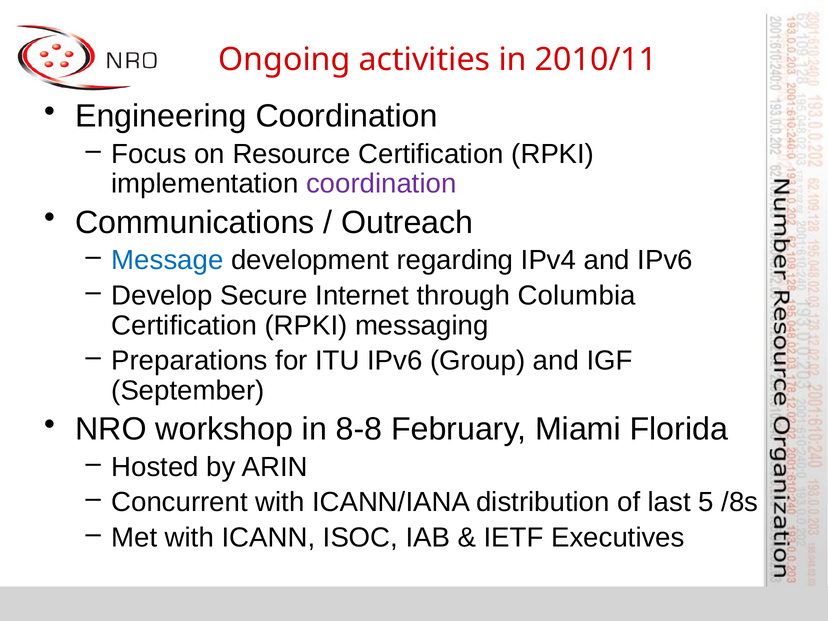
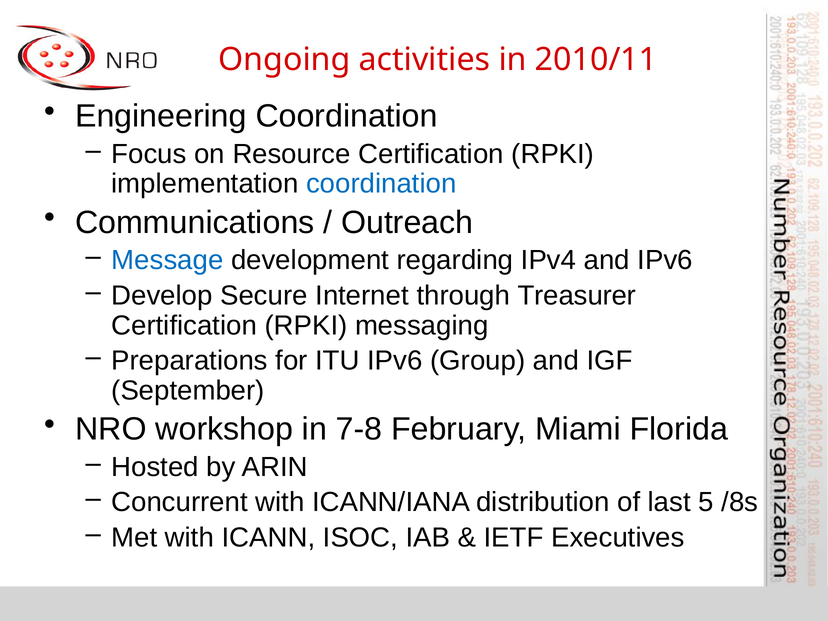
coordination at (381, 184) colour: purple -> blue
Columbia: Columbia -> Treasurer
8-8: 8-8 -> 7-8
